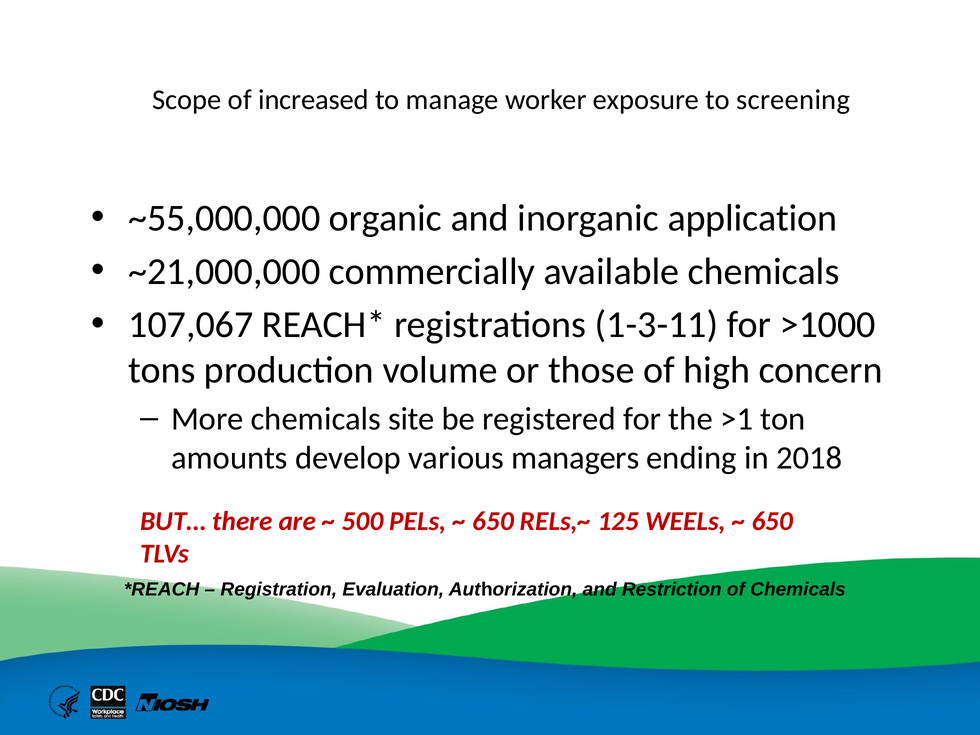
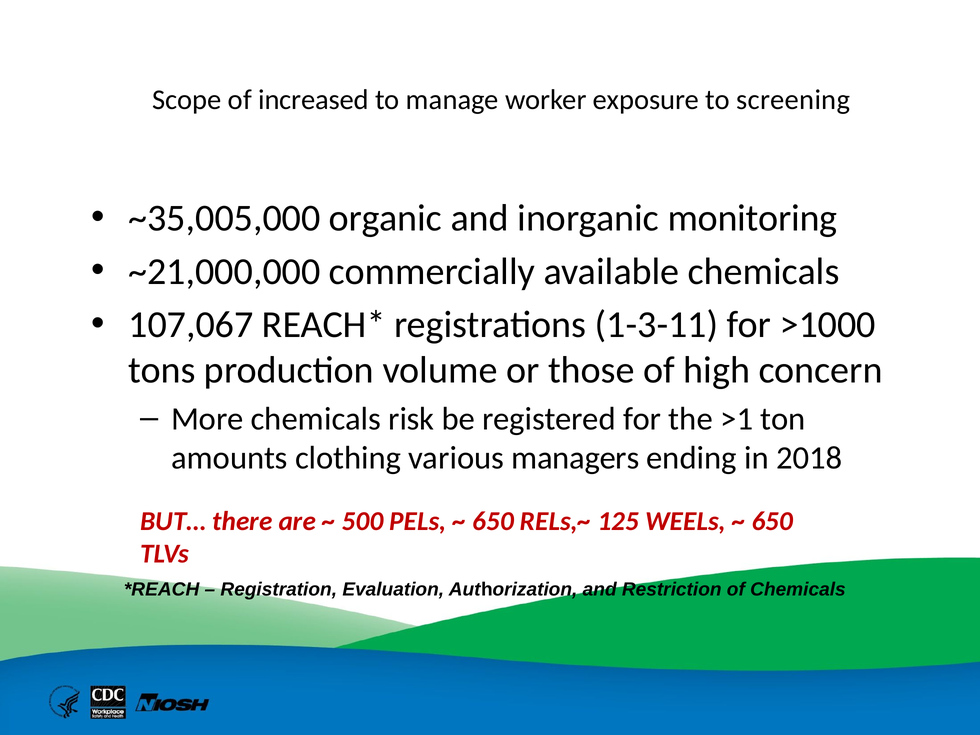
~55,000,000: ~55,000,000 -> ~35,005,000
application: application -> monitoring
site: site -> risk
develop: develop -> clothing
